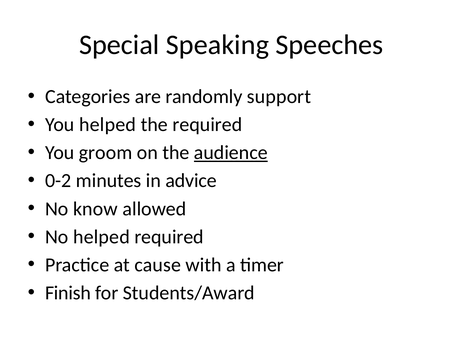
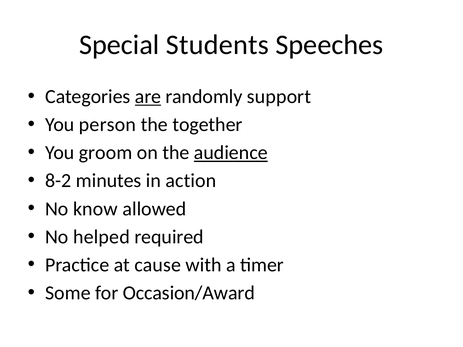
Speaking: Speaking -> Students
are underline: none -> present
You helped: helped -> person
the required: required -> together
0-2: 0-2 -> 8-2
advice: advice -> action
Finish: Finish -> Some
Students/Award: Students/Award -> Occasion/Award
